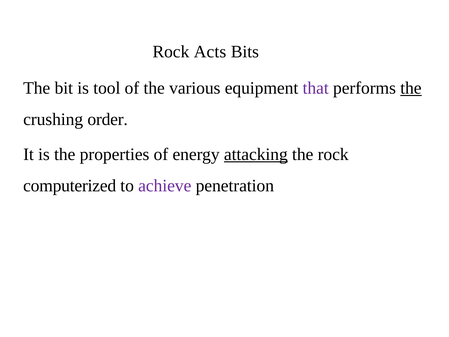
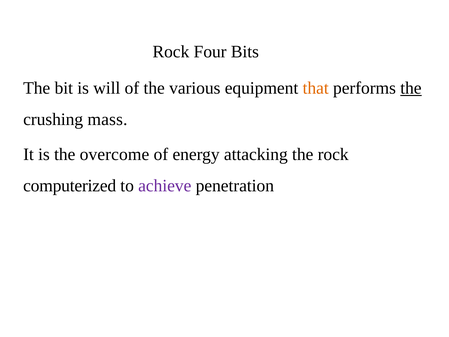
Acts: Acts -> Four
tool: tool -> will
that colour: purple -> orange
order: order -> mass
properties: properties -> overcome
attacking underline: present -> none
